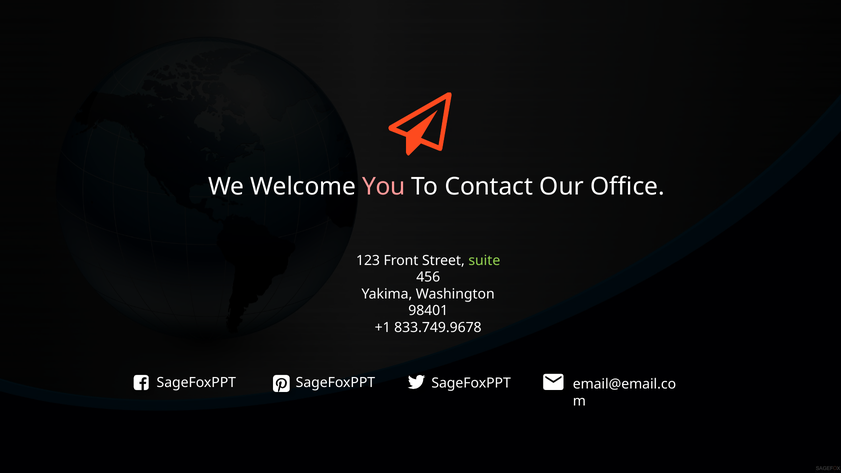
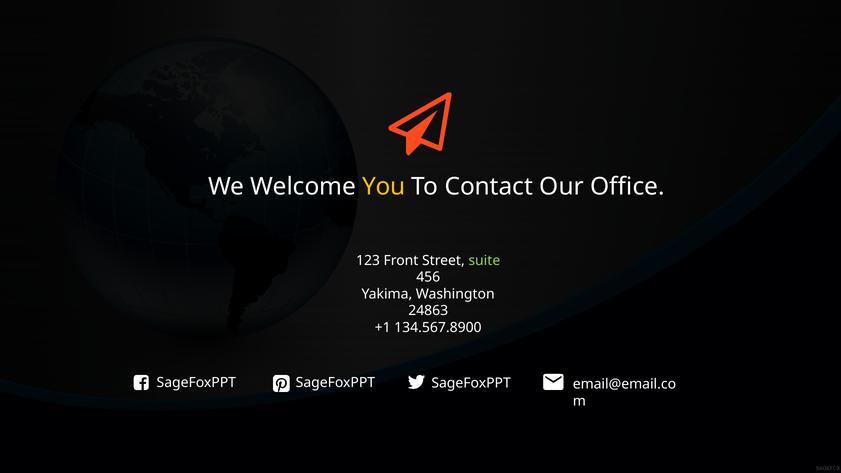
You colour: pink -> yellow
98401: 98401 -> 24863
833.749.9678: 833.749.9678 -> 134.567.8900
